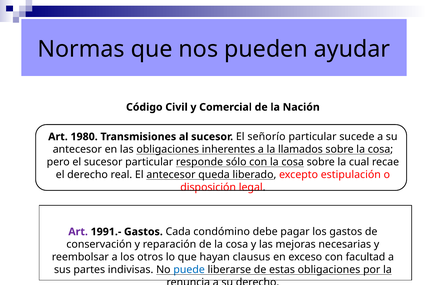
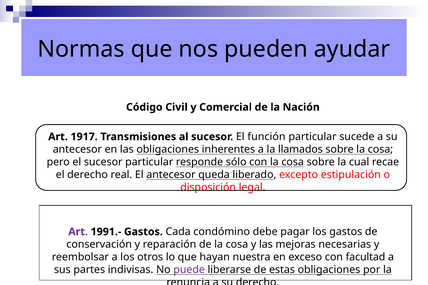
1980: 1980 -> 1917
señorío: señorío -> función
clausus: clausus -> nuestra
puede colour: blue -> purple
